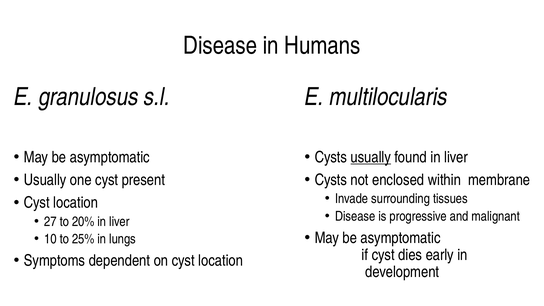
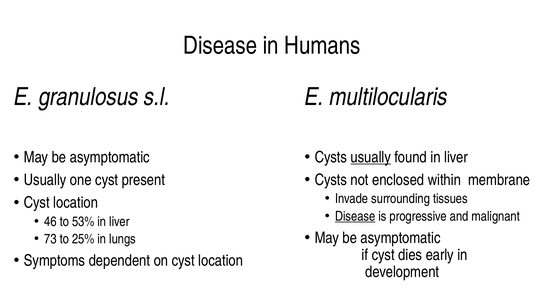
Disease at (355, 216) underline: none -> present
27: 27 -> 46
20%: 20% -> 53%
10: 10 -> 73
